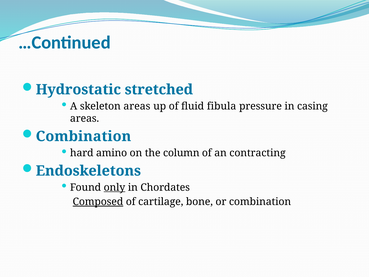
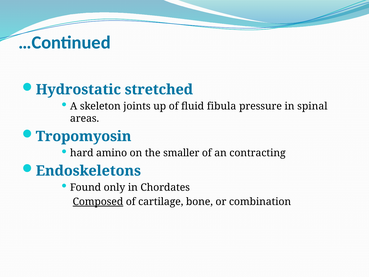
skeleton areas: areas -> joints
casing: casing -> spinal
Combination at (83, 136): Combination -> Tropomyosin
column: column -> smaller
only underline: present -> none
